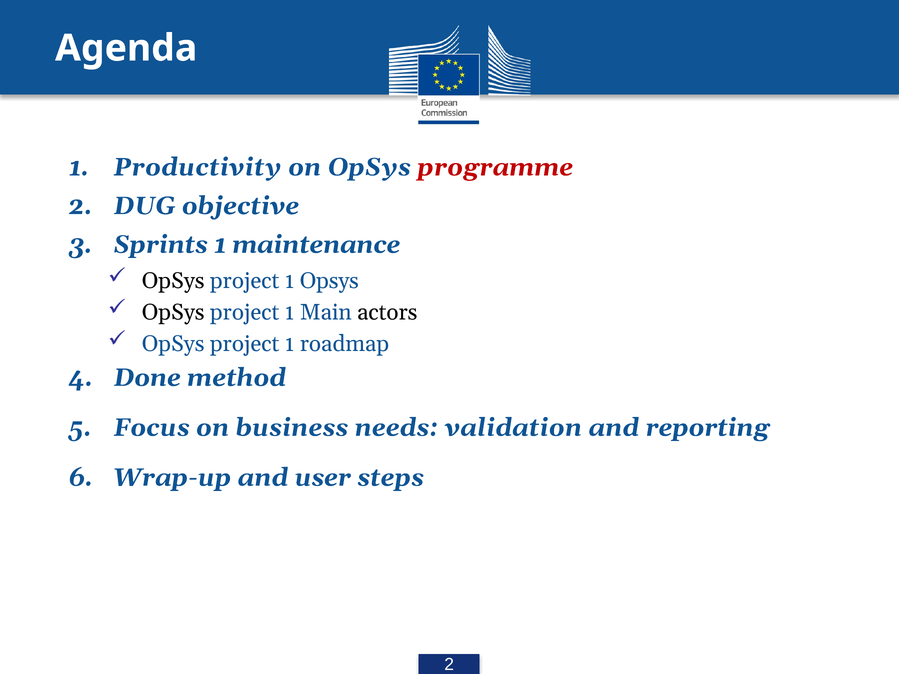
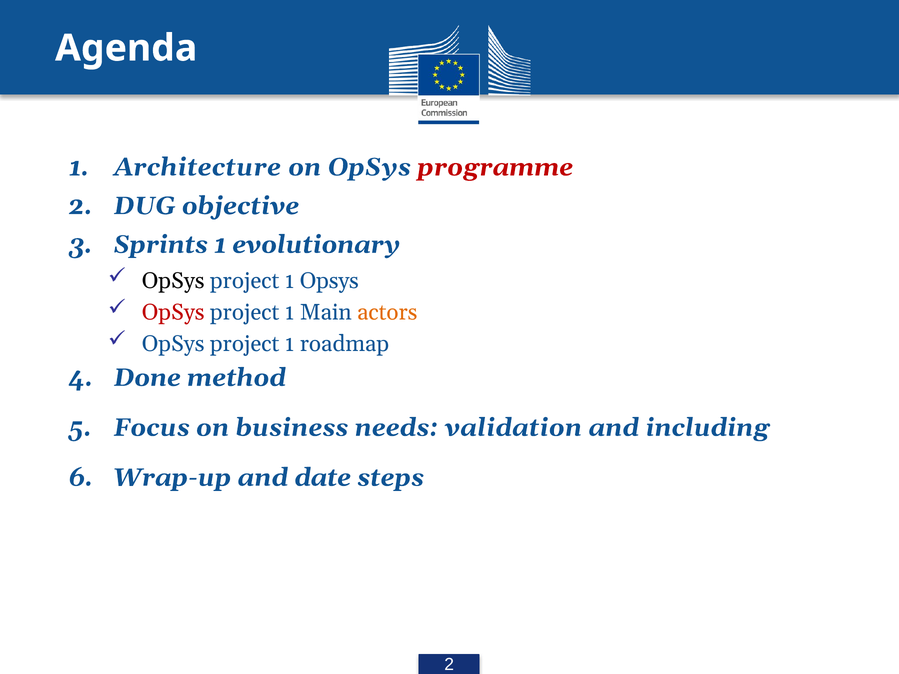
Productivity: Productivity -> Architecture
maintenance: maintenance -> evolutionary
OpSys at (173, 313) colour: black -> red
actors colour: black -> orange
reporting: reporting -> including
user: user -> date
